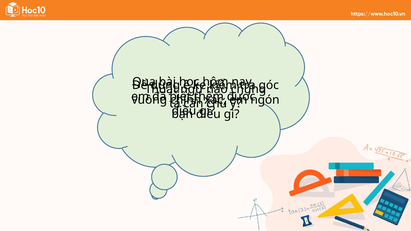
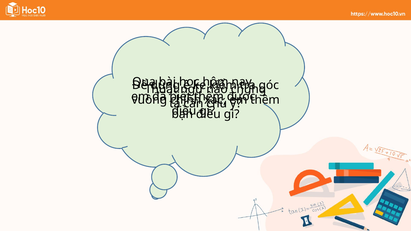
ngón at (265, 100): ngón -> thêm
